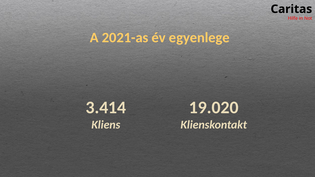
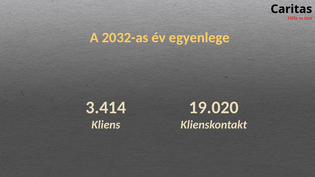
2021-as: 2021-as -> 2032-as
